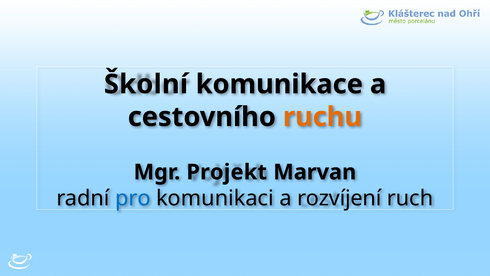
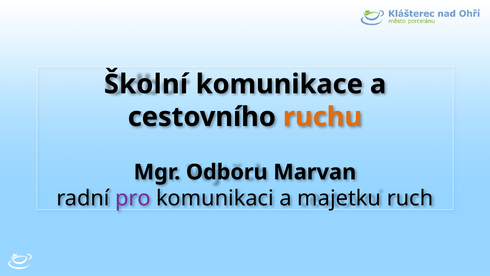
Projekt: Projekt -> Odboru
pro colour: blue -> purple
rozvíjení: rozvíjení -> majetku
